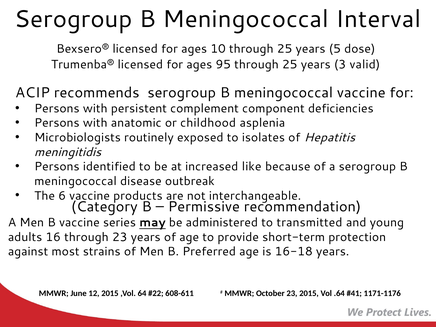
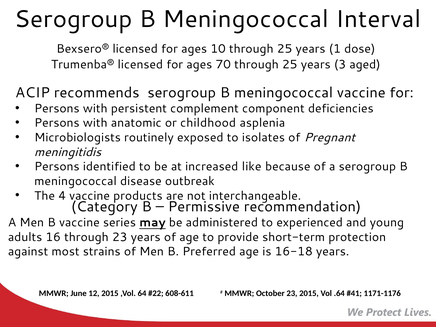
5: 5 -> 1
95: 95 -> 70
valid: valid -> aged
Hepatitis: Hepatitis -> Pregnant
6: 6 -> 4
transmitted: transmitted -> experienced
